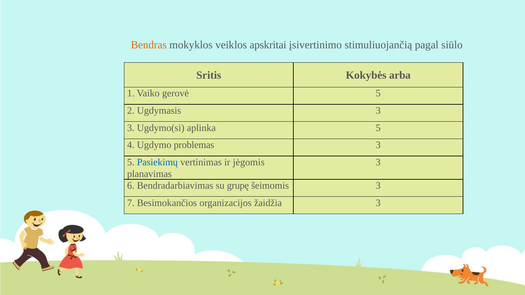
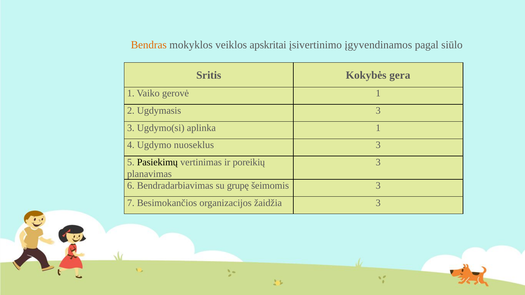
stimuliuojančią: stimuliuojančią -> įgyvendinamos
arba: arba -> gera
gerovė 5: 5 -> 1
aplinka 5: 5 -> 1
problemas: problemas -> nuoseklus
Pasiekimų colour: blue -> black
jėgomis: jėgomis -> poreikių
